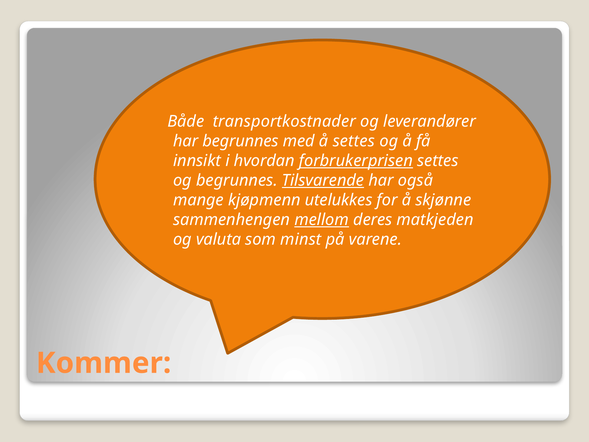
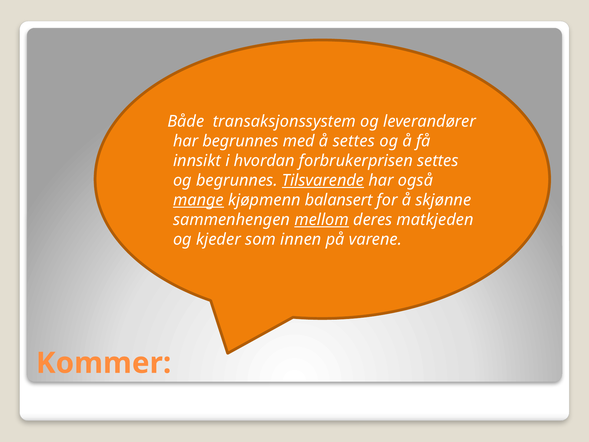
transportkostnader: transportkostnader -> transaksjonssystem
forbrukerprisen underline: present -> none
mange underline: none -> present
utelukkes: utelukkes -> balansert
valuta: valuta -> kjeder
minst: minst -> innen
